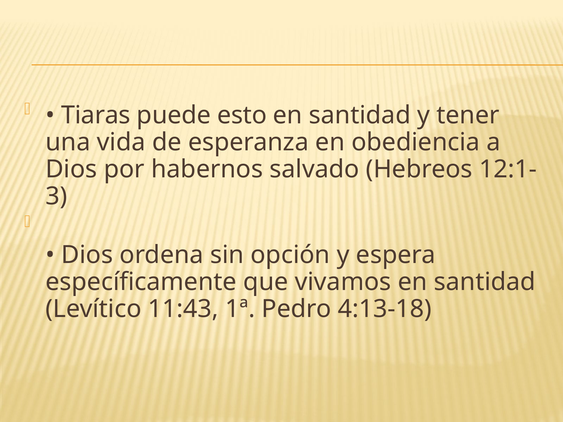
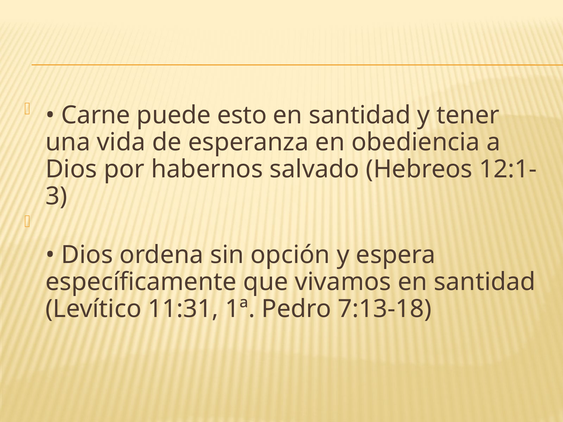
Tiaras: Tiaras -> Carne
11:43: 11:43 -> 11:31
4:13-18: 4:13-18 -> 7:13-18
